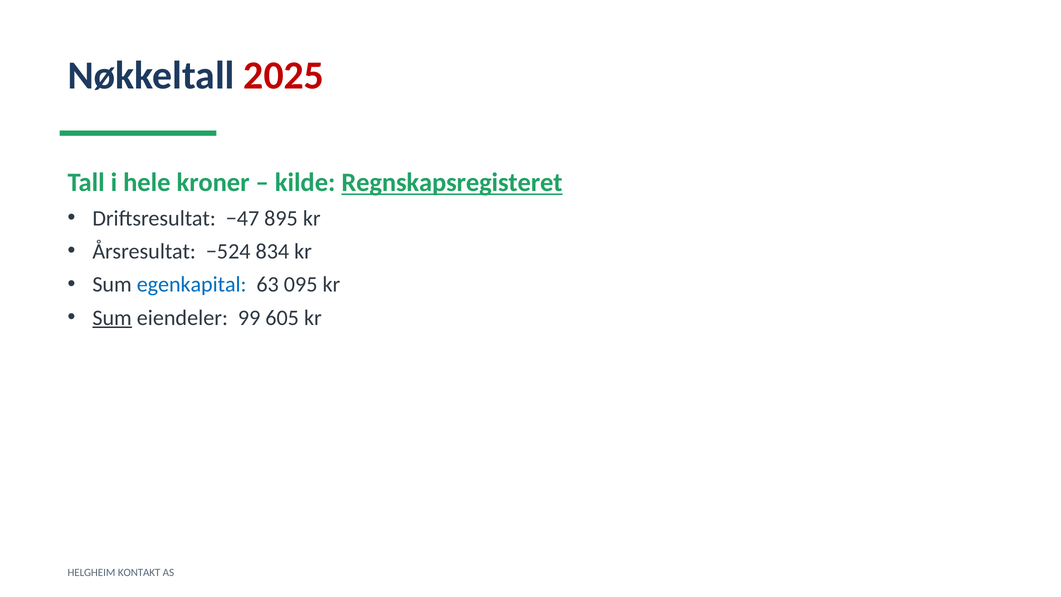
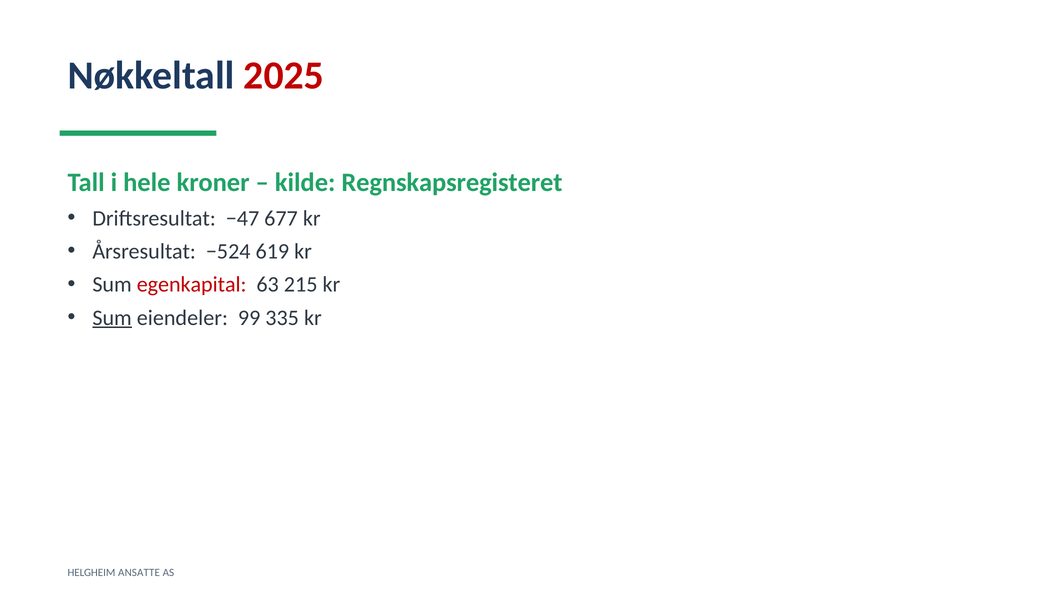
Regnskapsregisteret underline: present -> none
895: 895 -> 677
834: 834 -> 619
egenkapital colour: blue -> red
095: 095 -> 215
605: 605 -> 335
KONTAKT: KONTAKT -> ANSATTE
